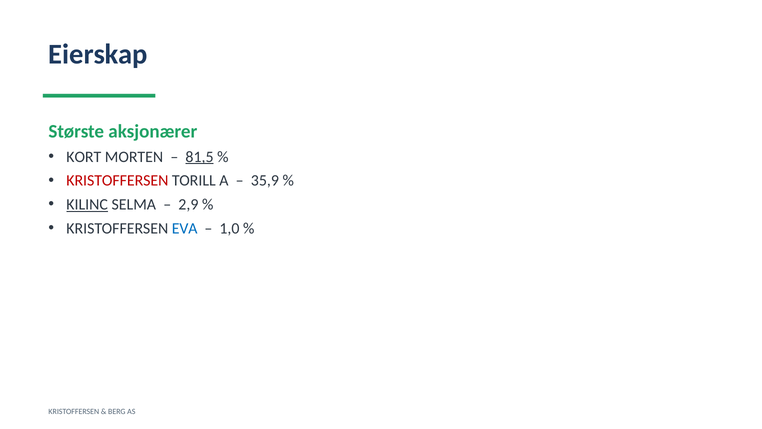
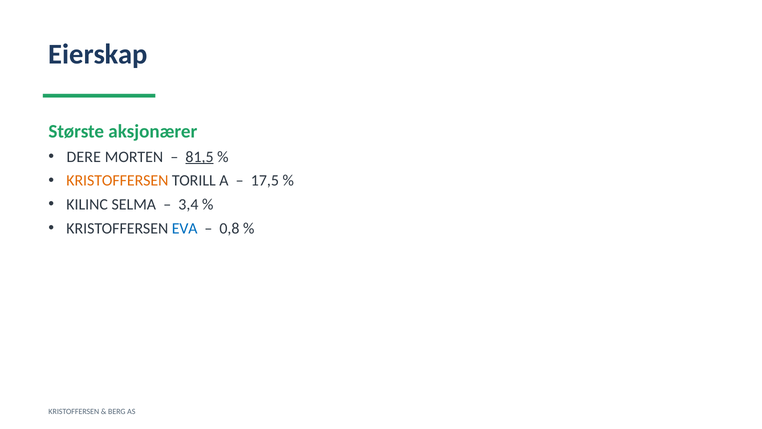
KORT: KORT -> DERE
KRISTOFFERSEN at (117, 181) colour: red -> orange
35,9: 35,9 -> 17,5
KILINC underline: present -> none
2,9: 2,9 -> 3,4
1,0: 1,0 -> 0,8
